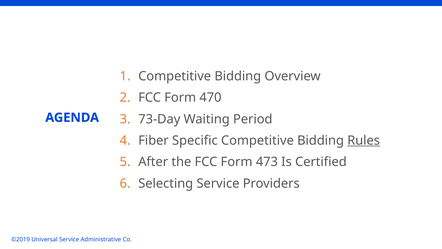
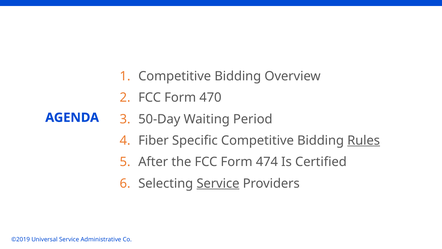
73-Day: 73-Day -> 50-Day
473: 473 -> 474
Service at (218, 183) underline: none -> present
